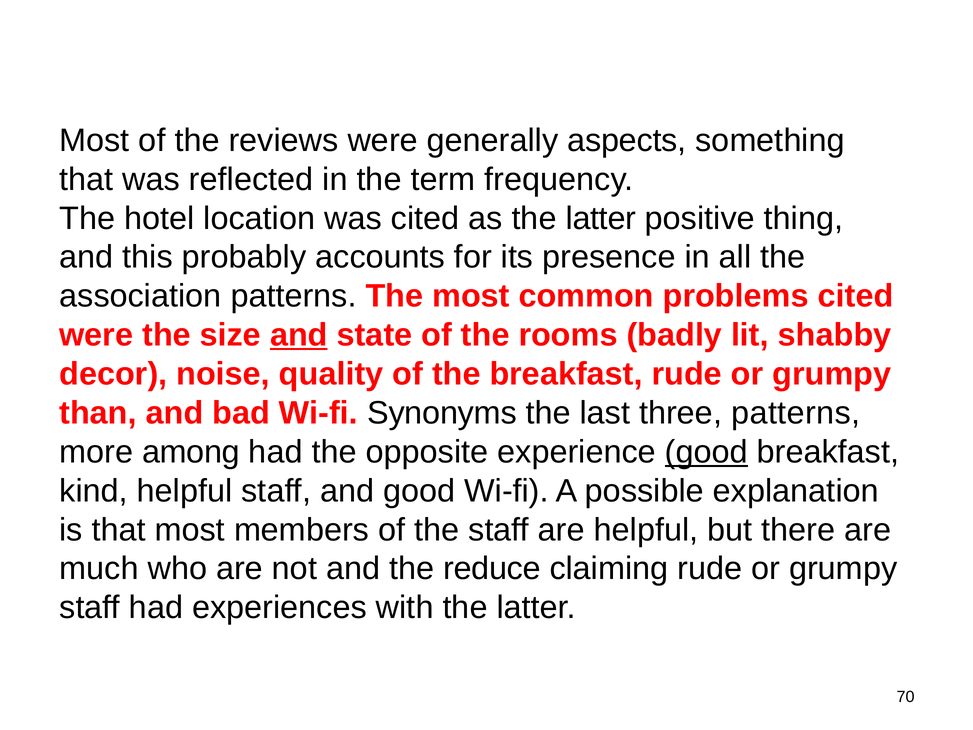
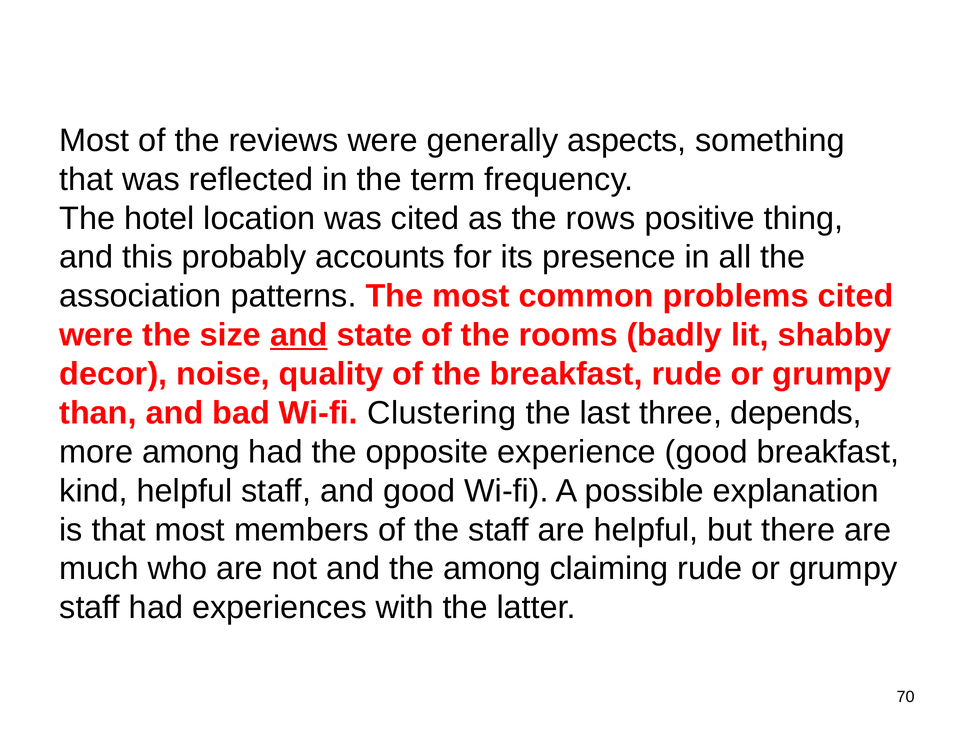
as the latter: latter -> rows
Synonyms: Synonyms -> Clustering
three patterns: patterns -> depends
good at (706, 452) underline: present -> none
the reduce: reduce -> among
